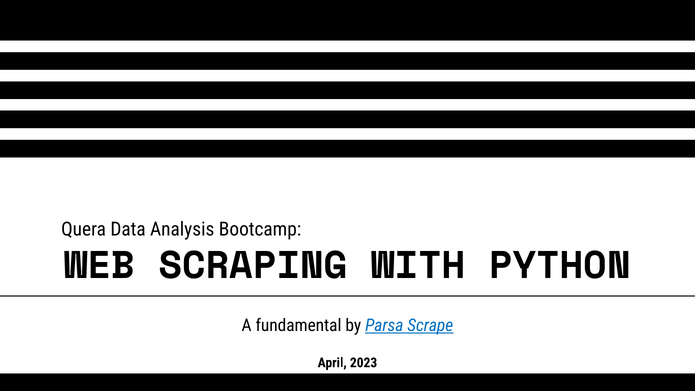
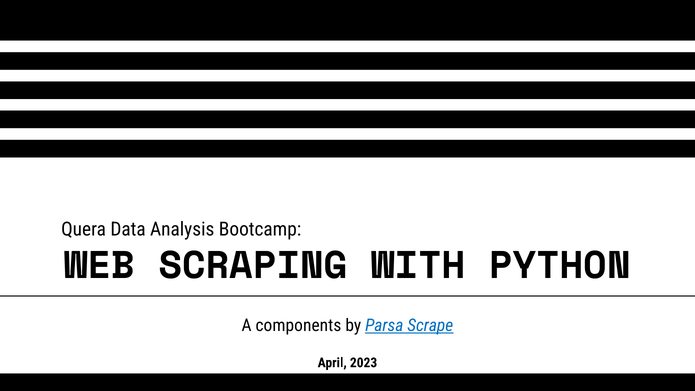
fundamental: fundamental -> components
